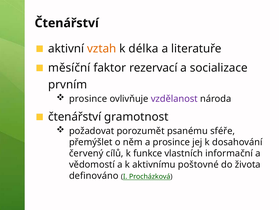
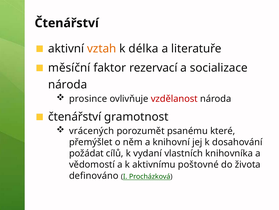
prvním at (68, 84): prvním -> národa
vzdělanost colour: purple -> red
požadovat: požadovat -> vrácených
sféře: sféře -> které
a prosince: prosince -> knihovní
červený: červený -> požádat
funkce: funkce -> vydaní
informační: informační -> knihovníka
